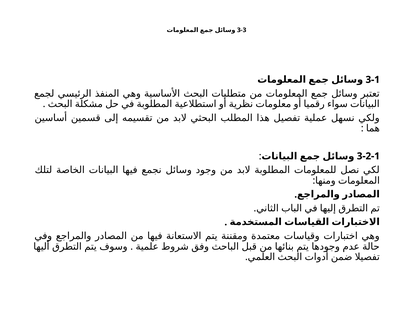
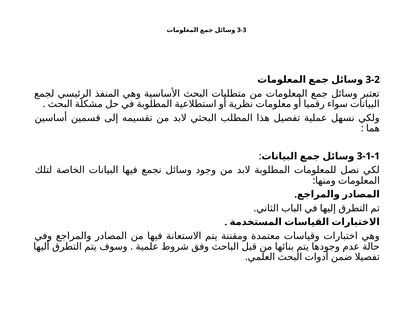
3-1: 3-1 -> 3-2
3-2-1: 3-2-1 -> 3-1-1
